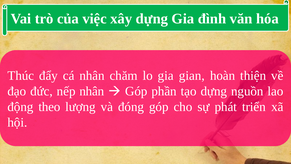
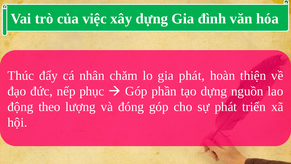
gia gian: gian -> phát
nếp nhân: nhân -> phục
